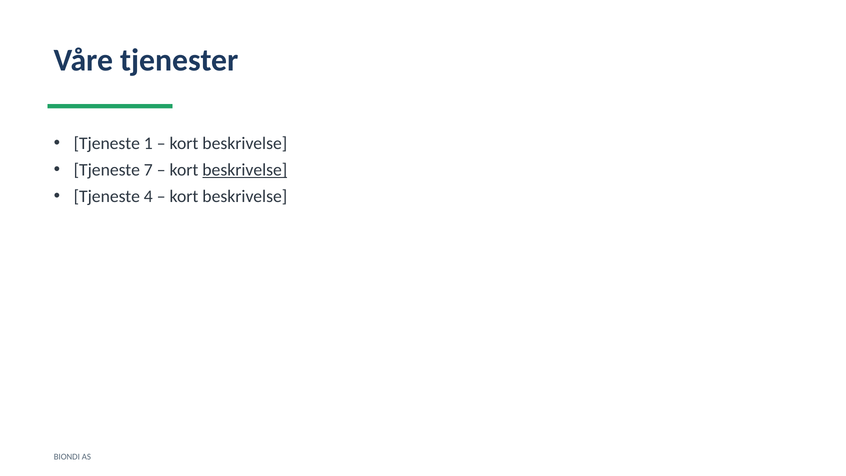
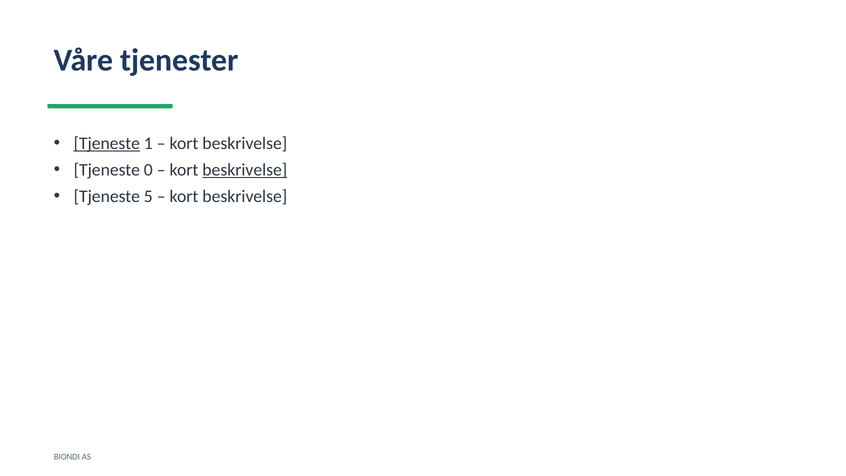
Tjeneste at (107, 143) underline: none -> present
7: 7 -> 0
4: 4 -> 5
